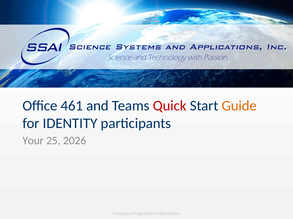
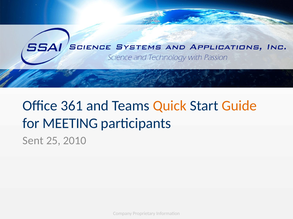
461: 461 -> 361
Quick colour: red -> orange
IDENTITY: IDENTITY -> MEETING
Your: Your -> Sent
2026: 2026 -> 2010
